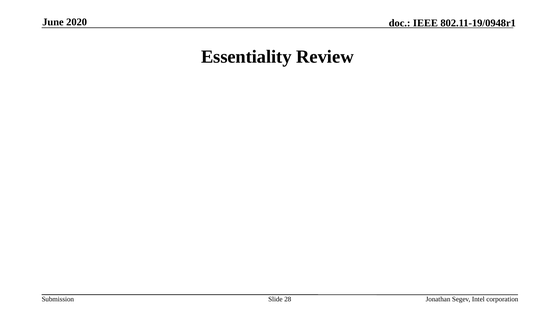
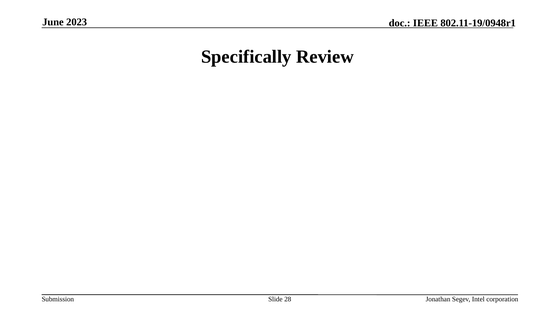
2020: 2020 -> 2023
Essentiality: Essentiality -> Specifically
